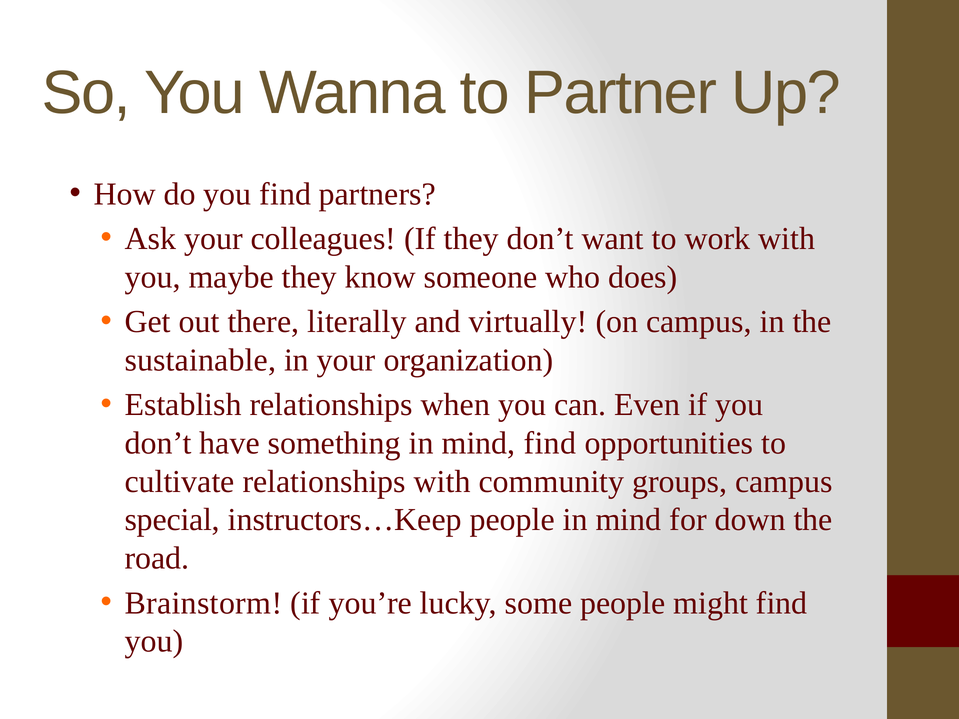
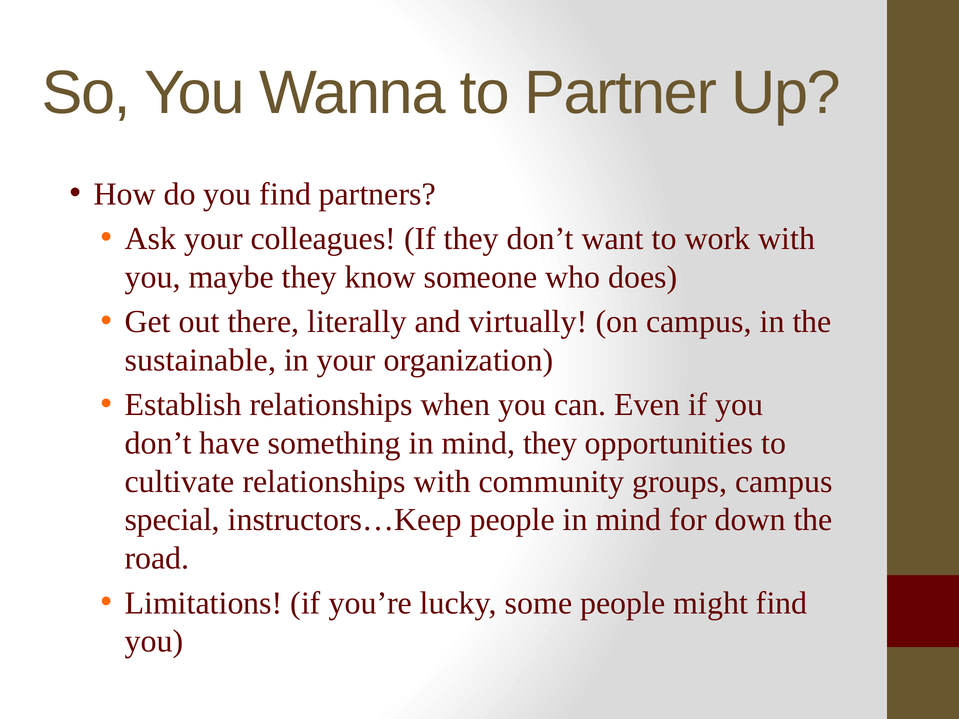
mind find: find -> they
Brainstorm: Brainstorm -> Limitations
